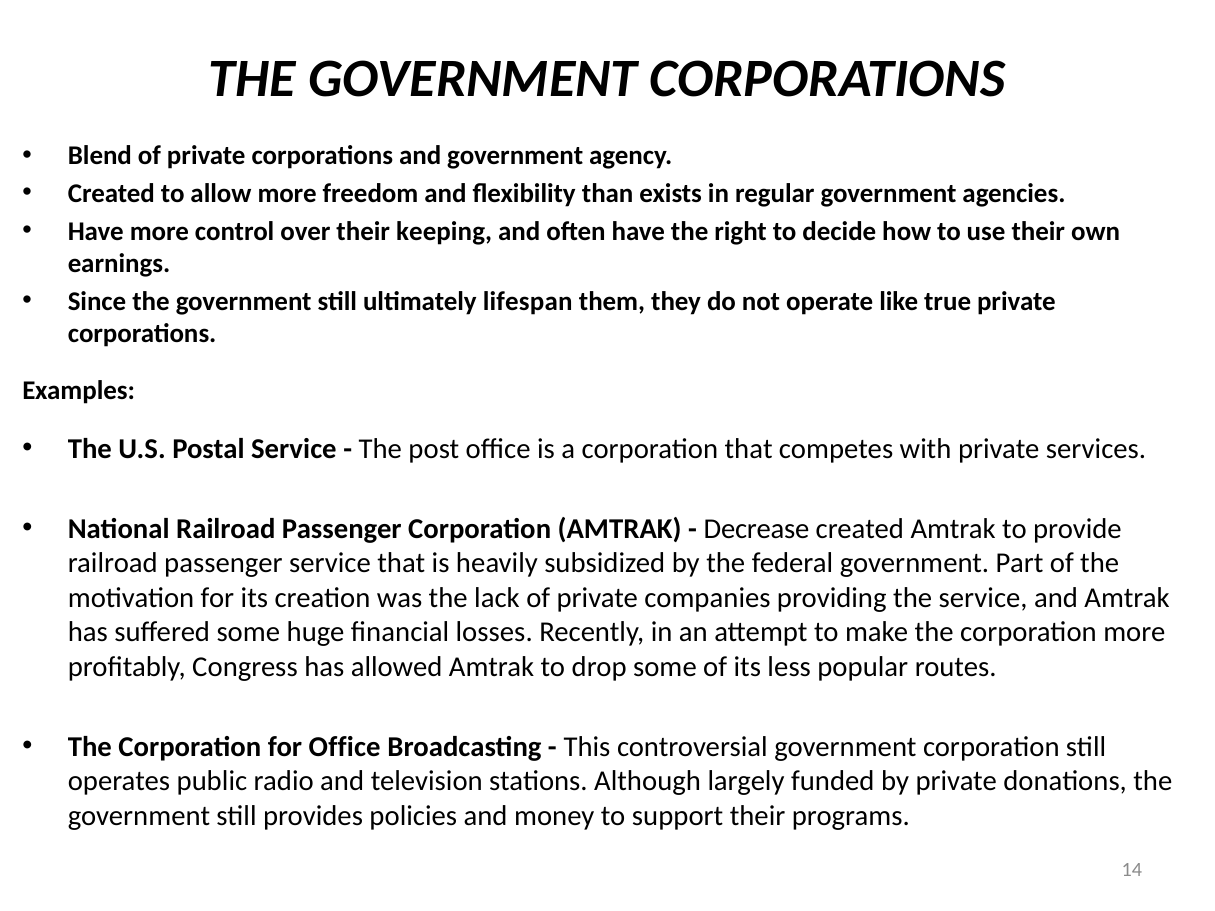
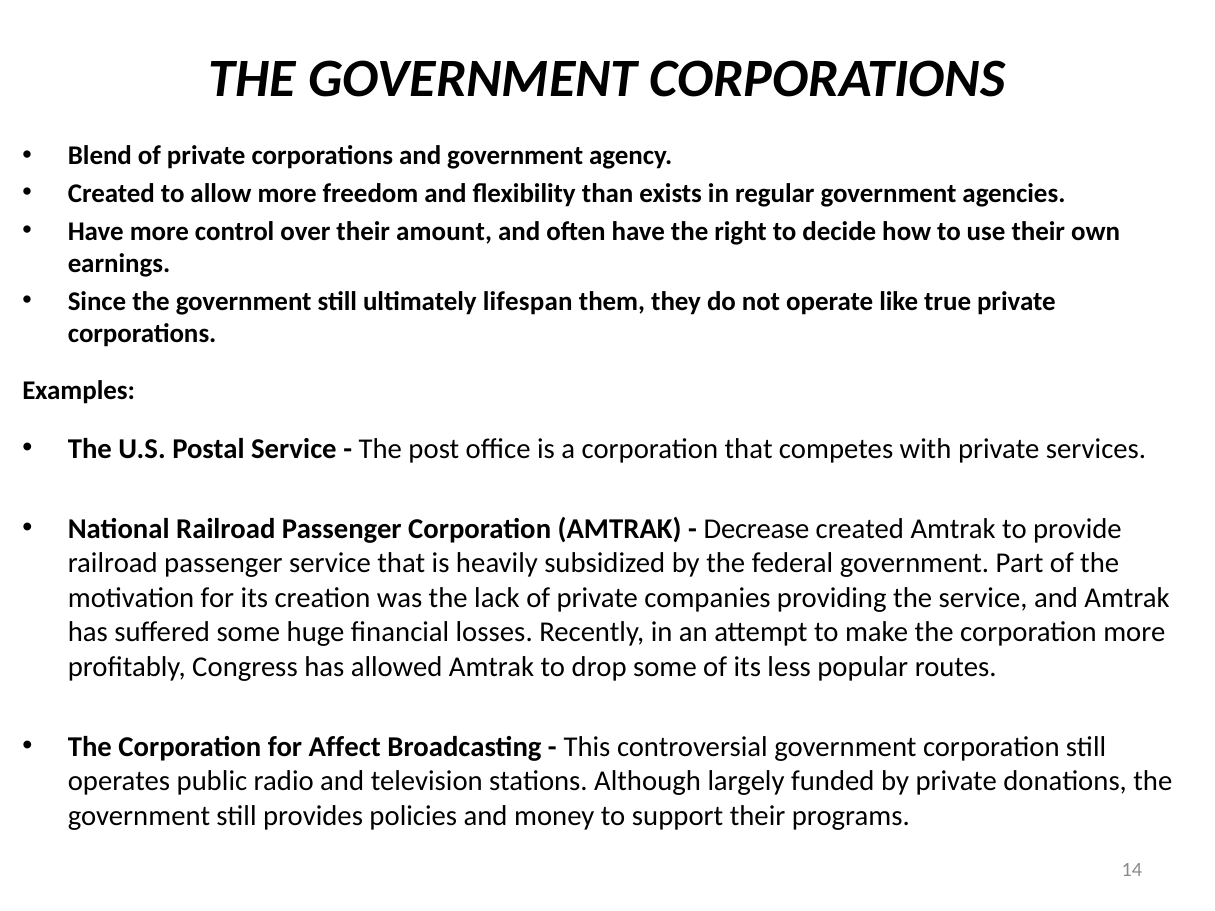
keeping: keeping -> amount
for Office: Office -> Affect
